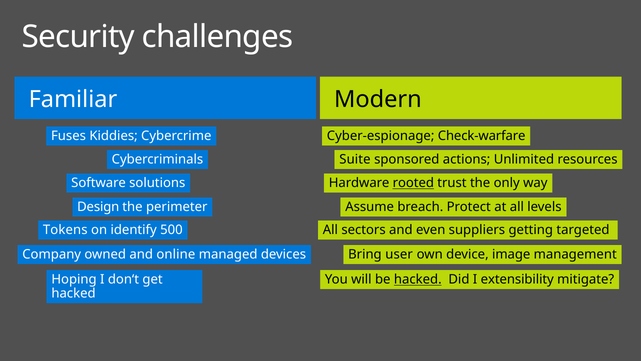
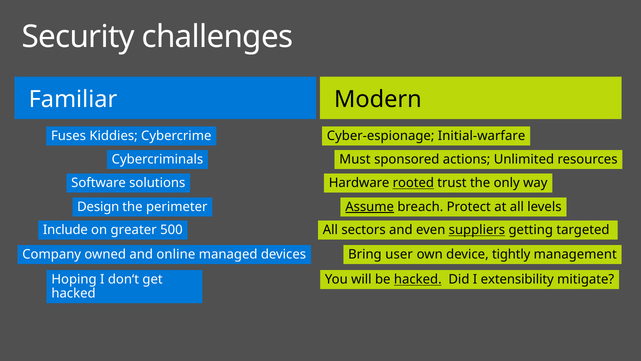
Check-warfare: Check-warfare -> Initial-warfare
Suite: Suite -> Must
Assume underline: none -> present
Tokens: Tokens -> Include
identify: identify -> greater
suppliers underline: none -> present
image: image -> tightly
